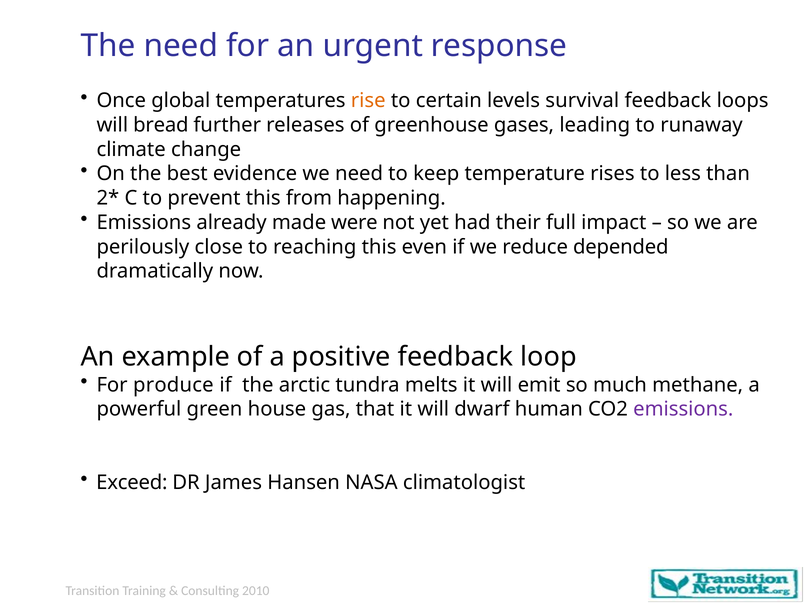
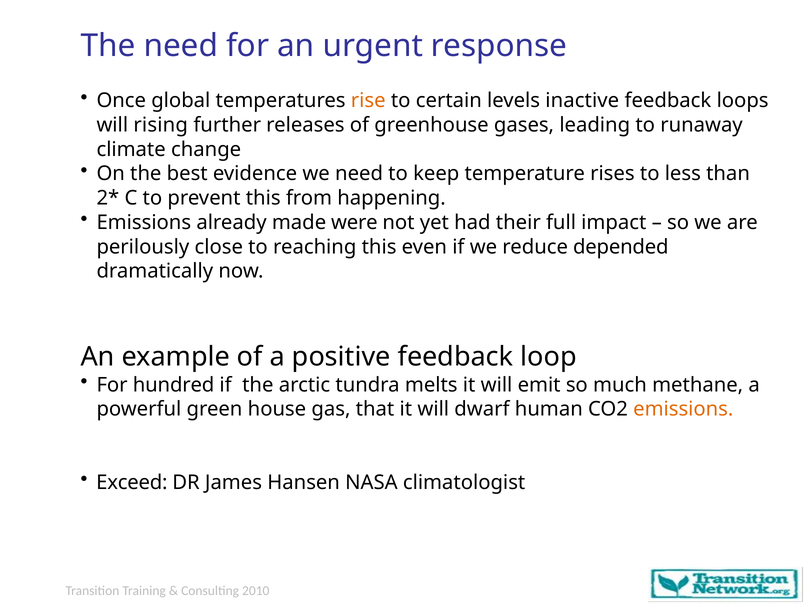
survival: survival -> inactive
bread: bread -> rising
produce: produce -> hundred
emissions at (683, 409) colour: purple -> orange
